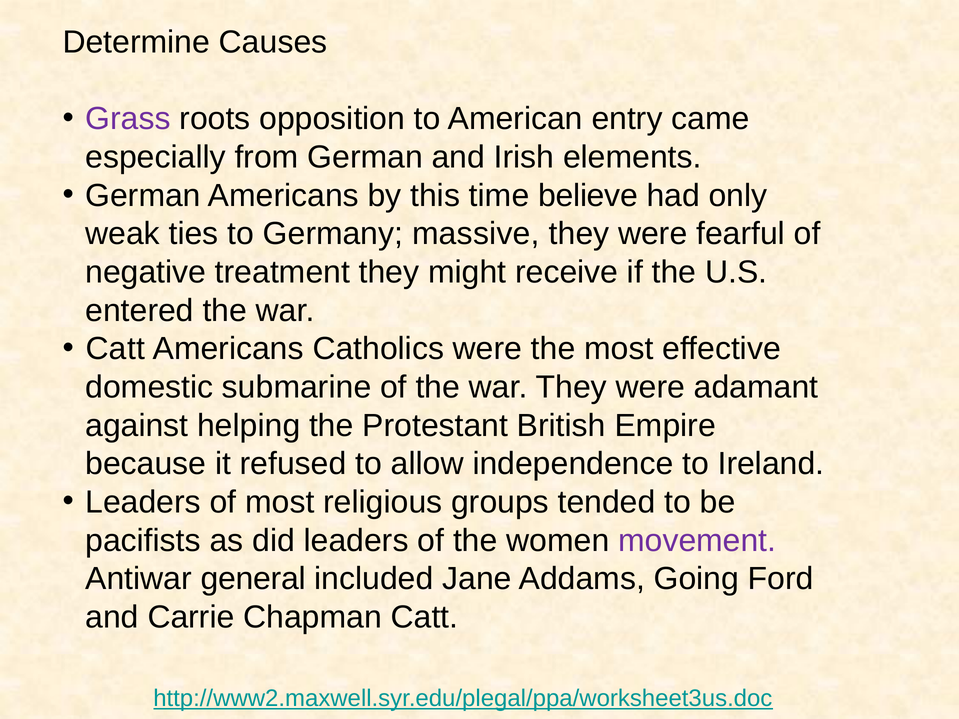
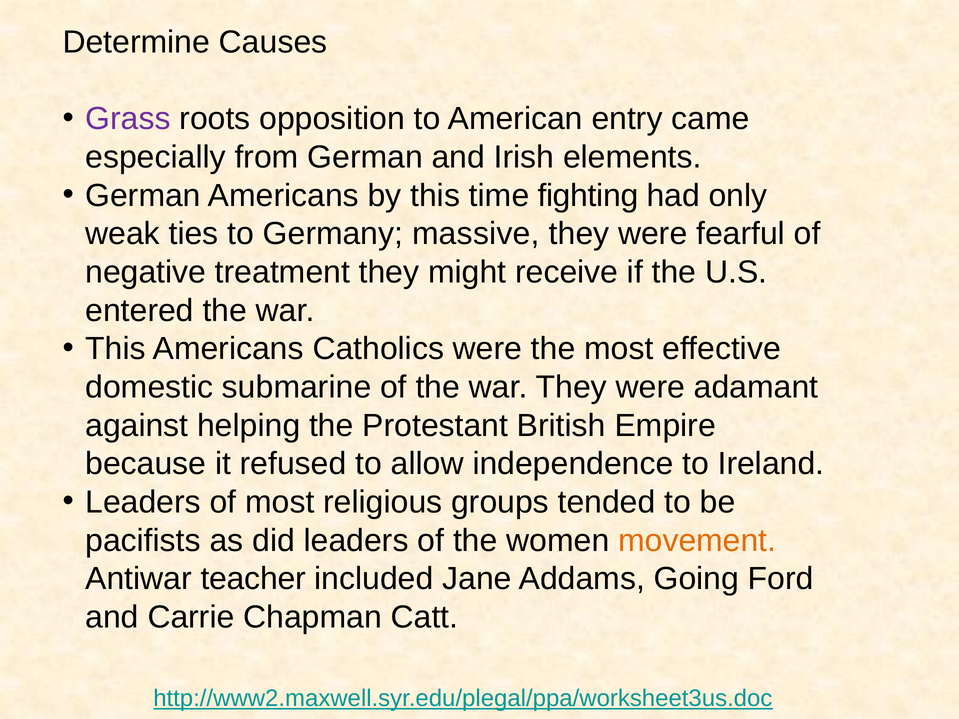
believe: believe -> fighting
Catt at (115, 349): Catt -> This
movement colour: purple -> orange
general: general -> teacher
